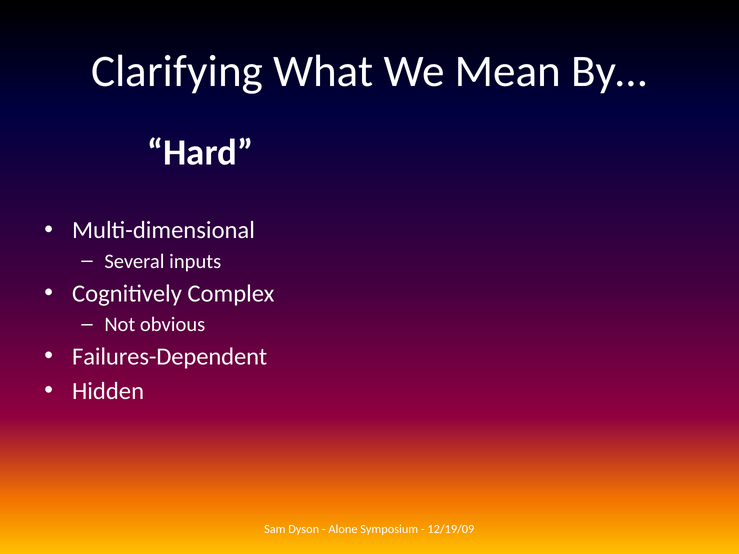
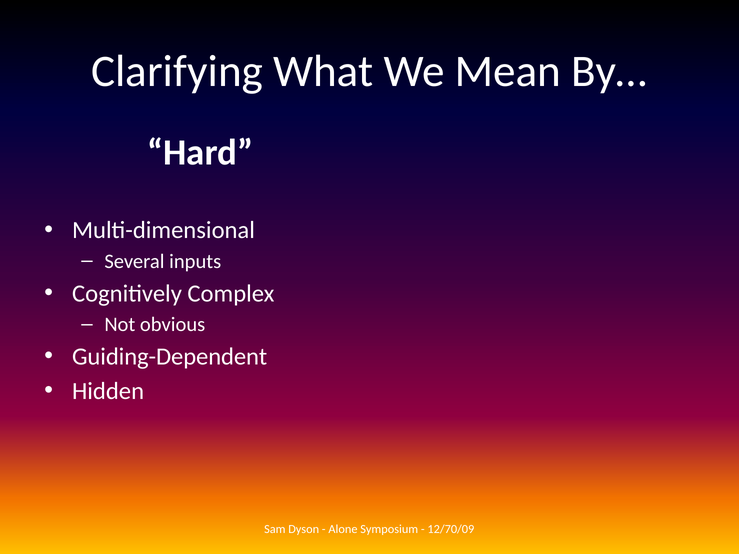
Failures-Dependent: Failures-Dependent -> Guiding-Dependent
12/19/09: 12/19/09 -> 12/70/09
